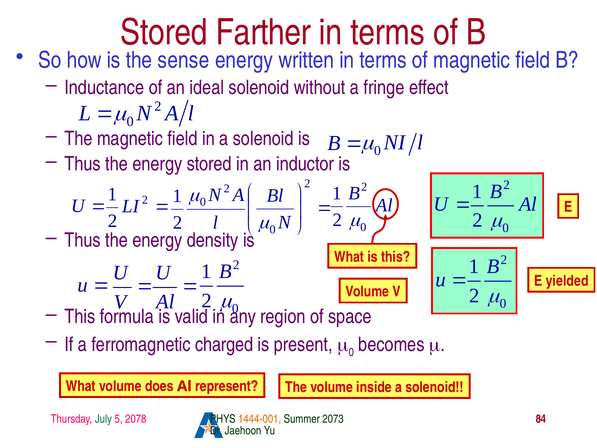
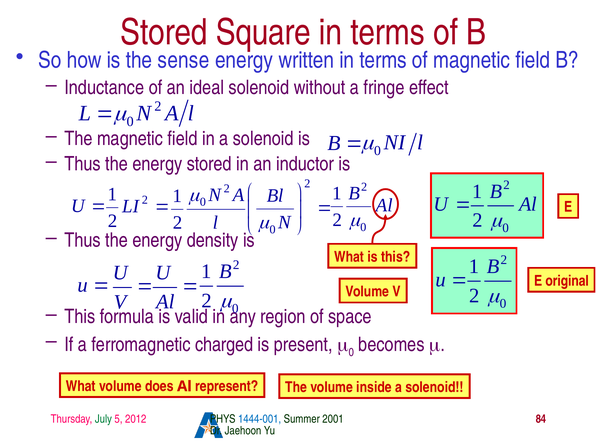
Farther: Farther -> Square
yielded: yielded -> original
2078: 2078 -> 2012
1444-001 colour: orange -> blue
2073: 2073 -> 2001
